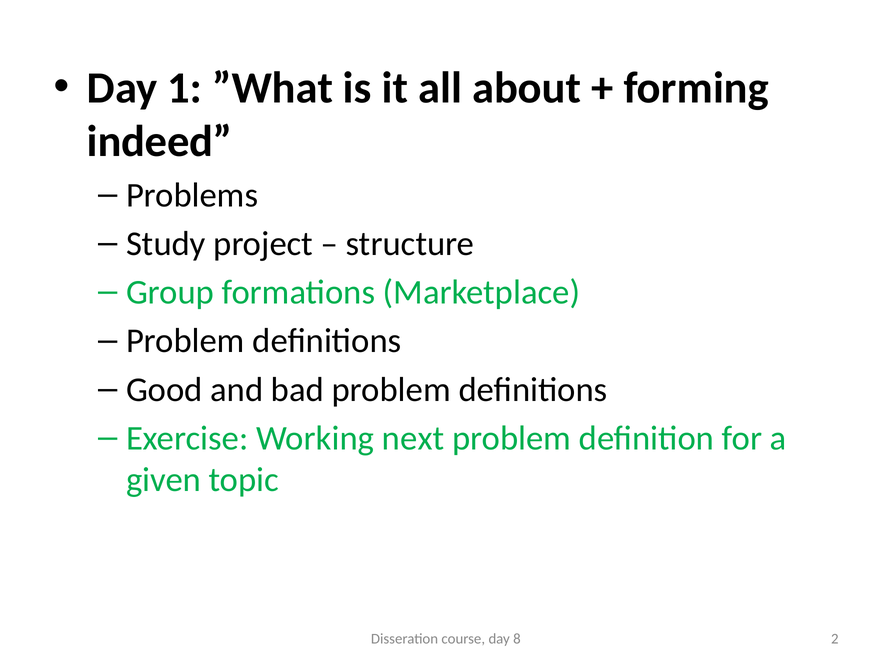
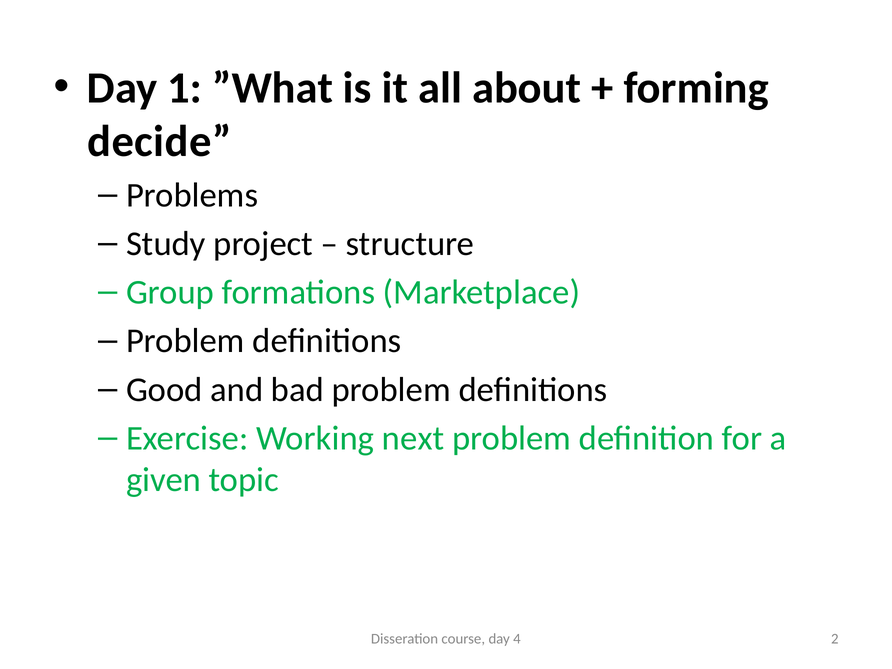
indeed: indeed -> decide
8: 8 -> 4
